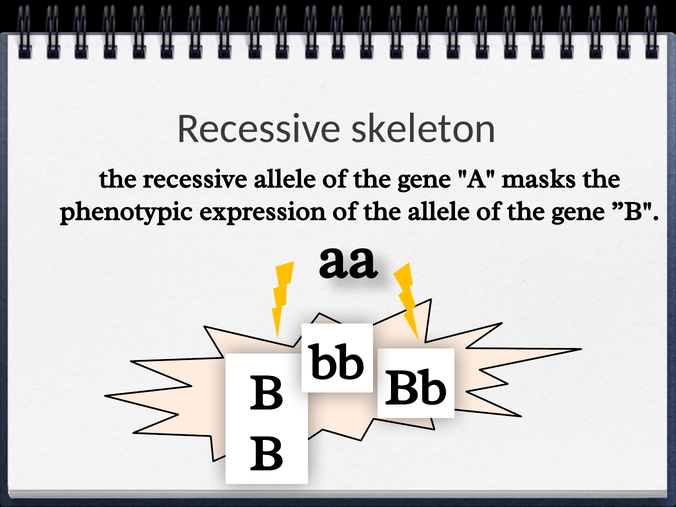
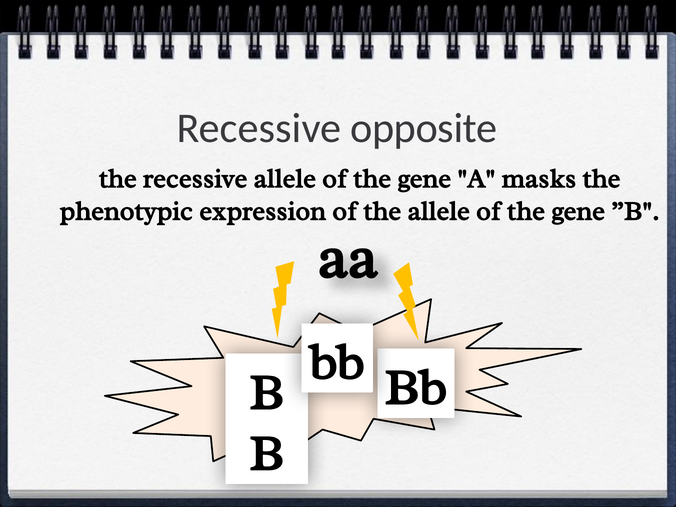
skeleton: skeleton -> opposite
